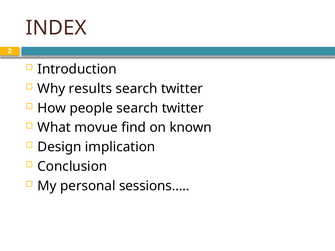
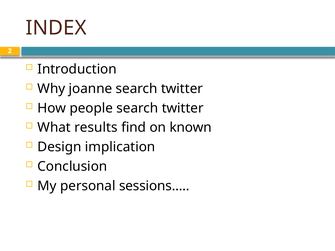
results: results -> joanne
movue: movue -> results
